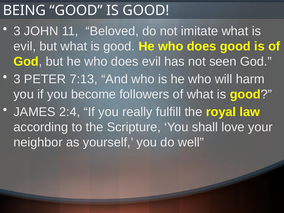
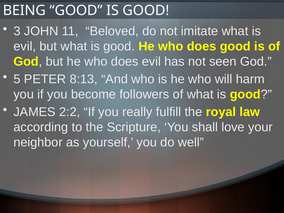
3 at (17, 79): 3 -> 5
7:13: 7:13 -> 8:13
2:4: 2:4 -> 2:2
